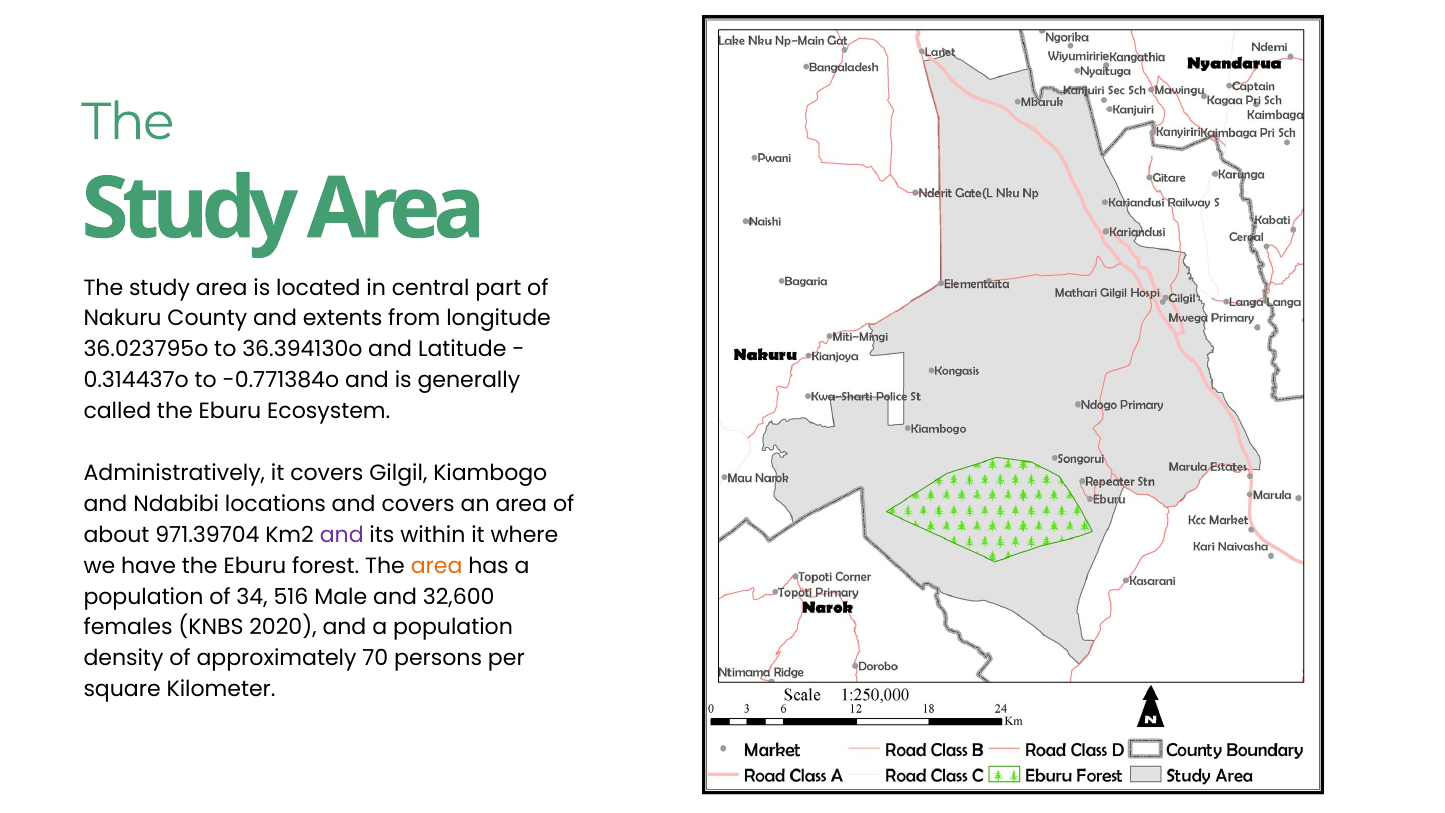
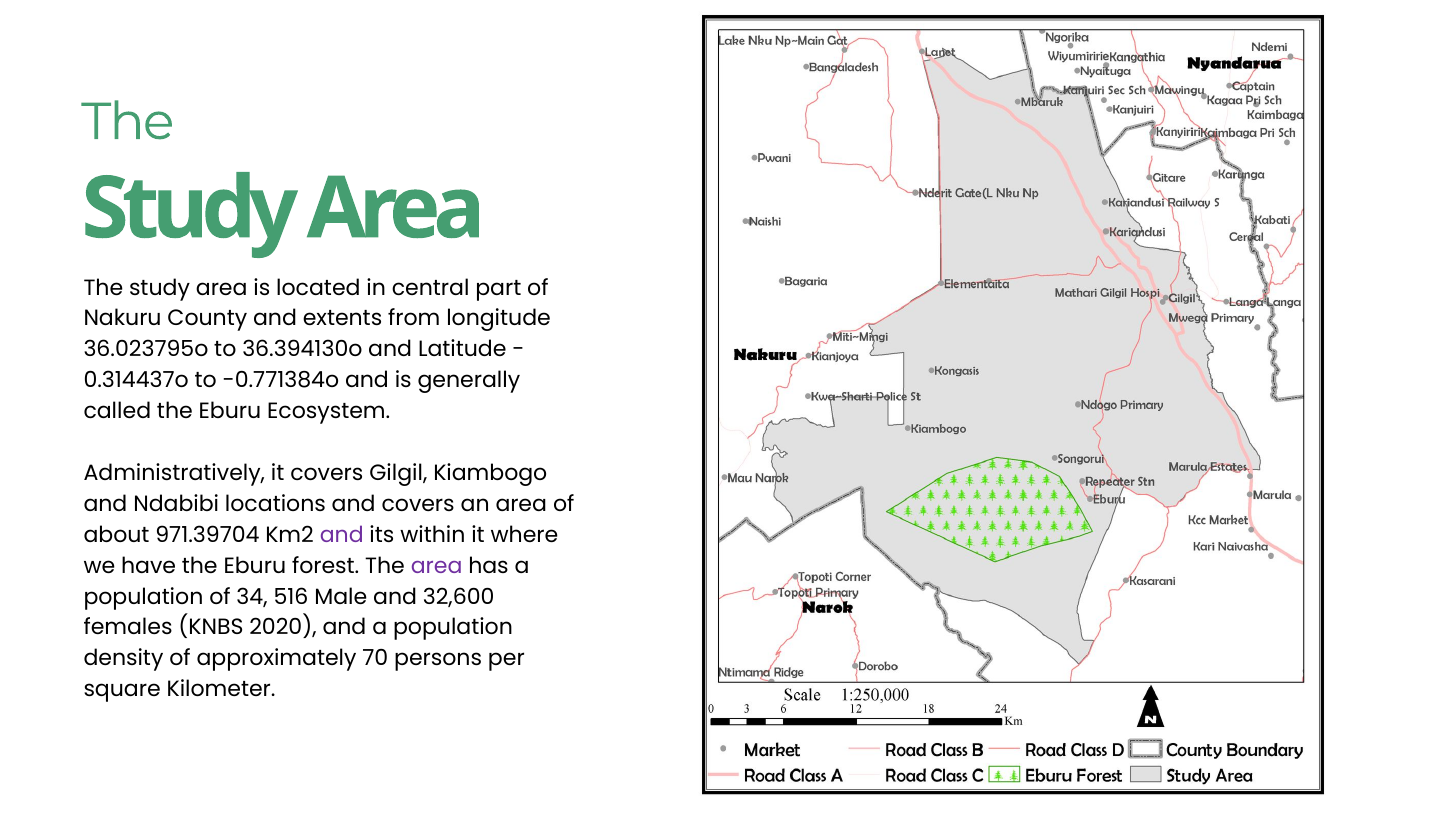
area at (437, 566) colour: orange -> purple
